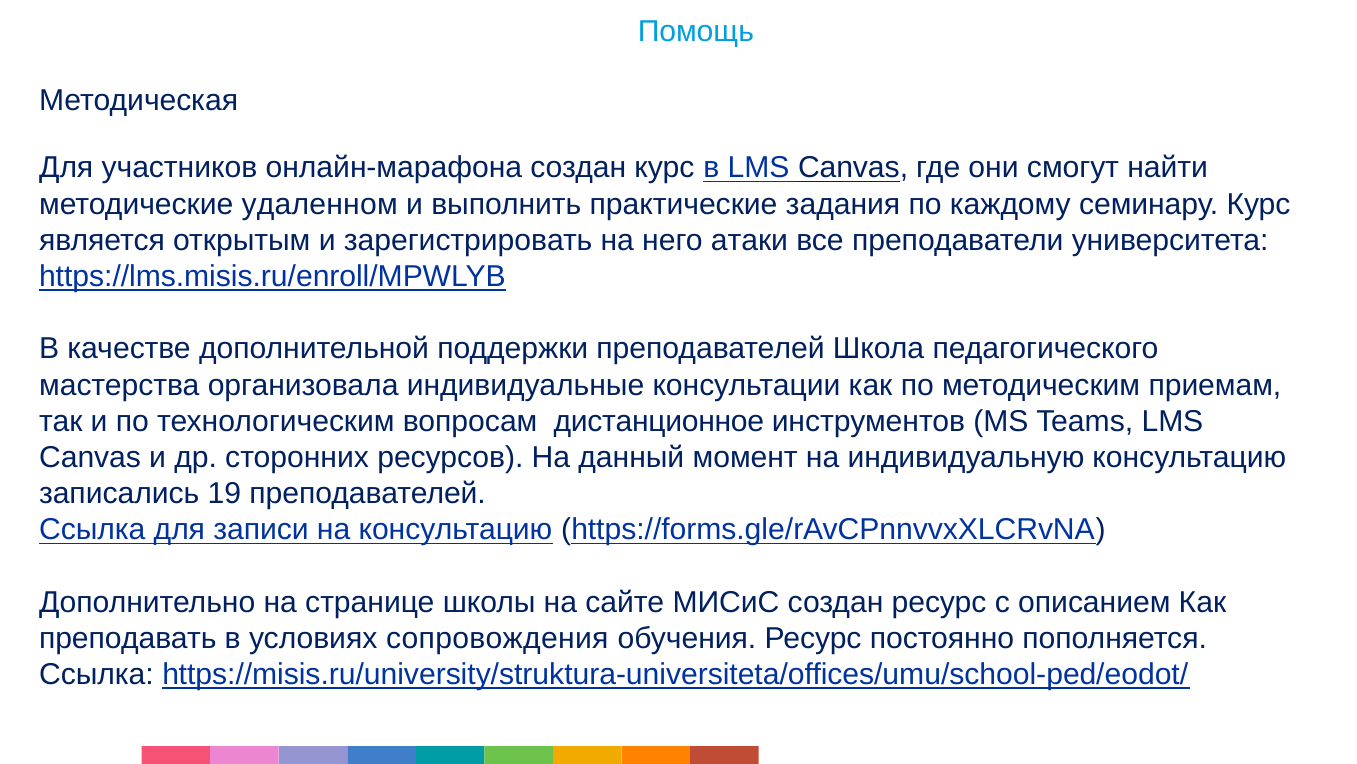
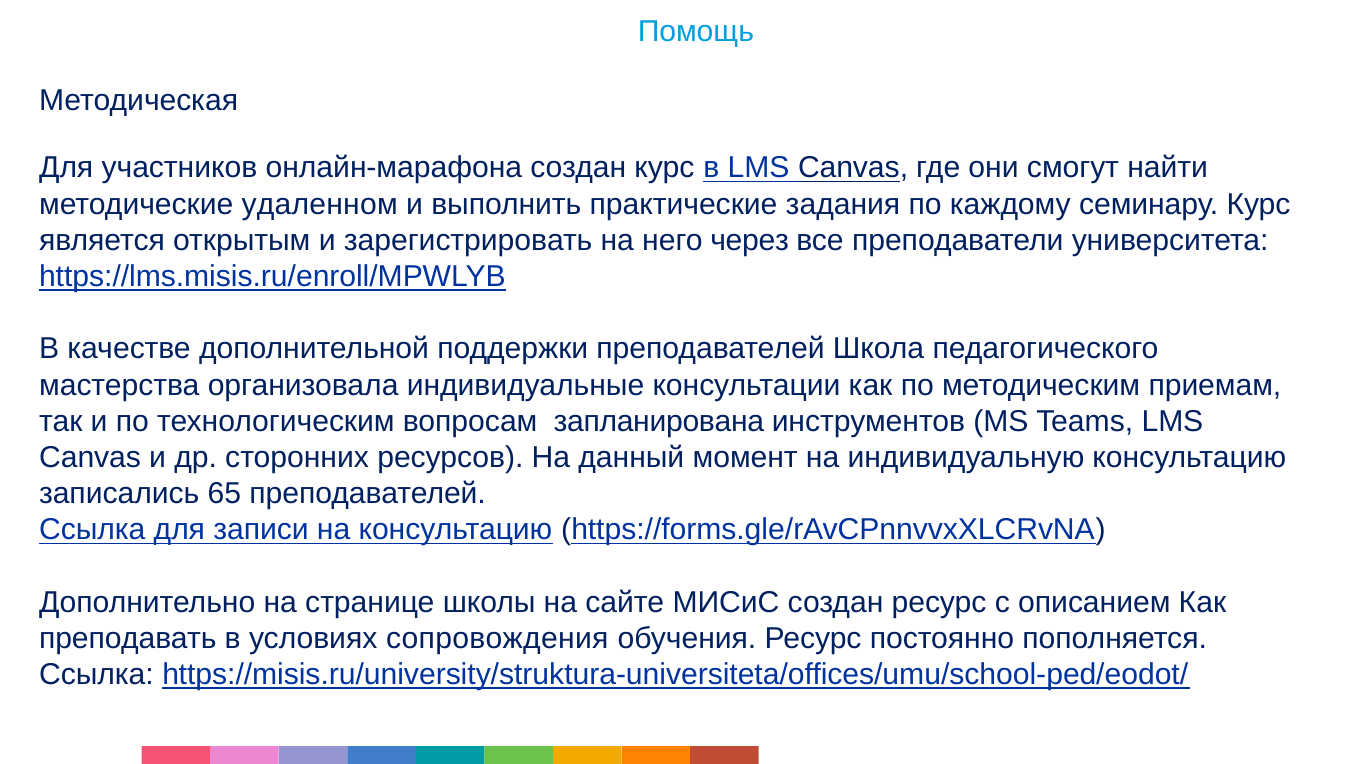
атаки: атаки -> через
дистанционное: дистанционное -> запланирована
19: 19 -> 65
